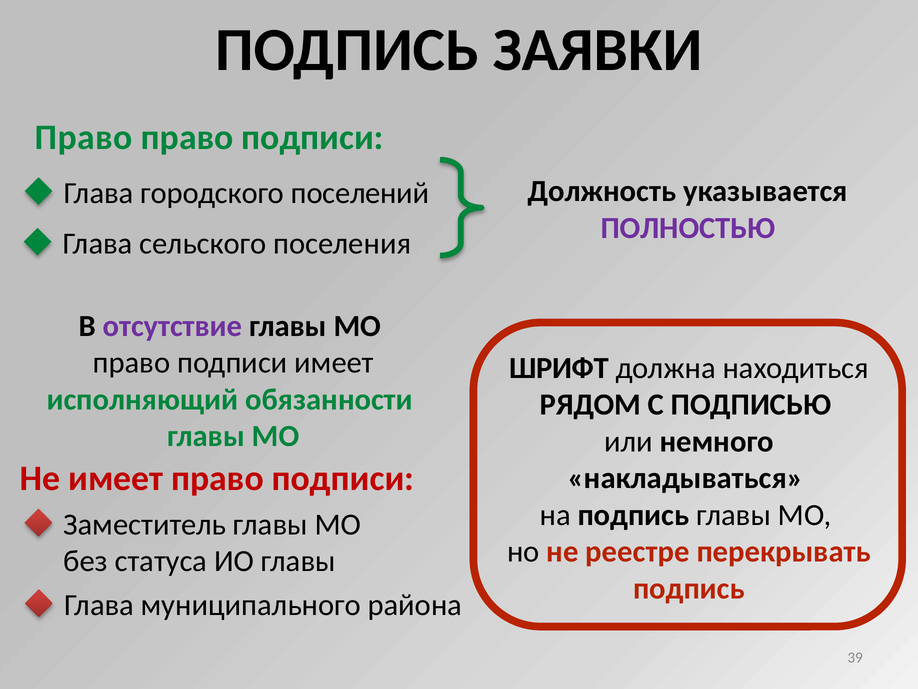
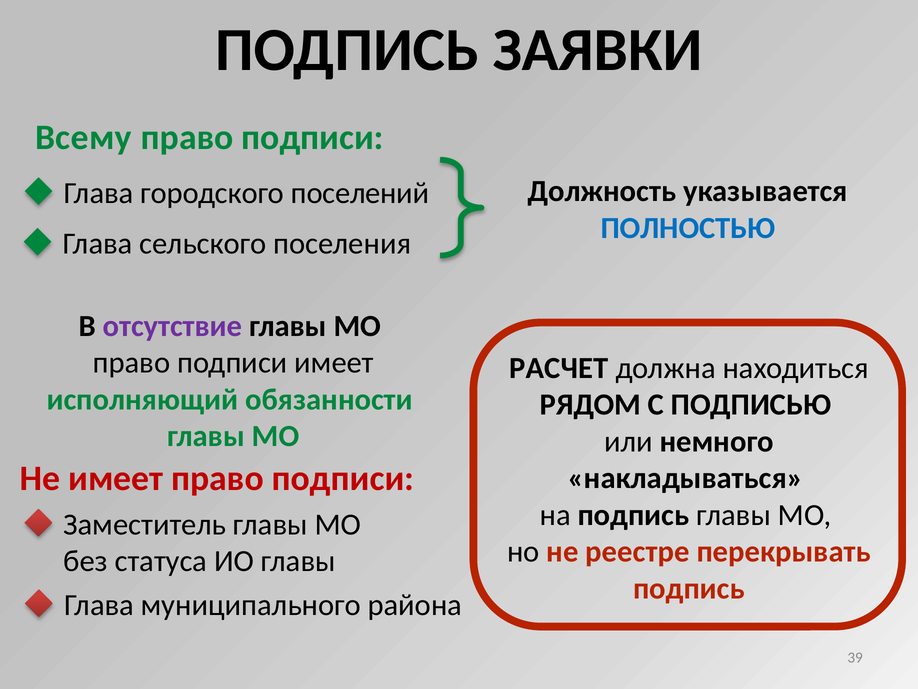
Право at (83, 137): Право -> Всему
ПОЛНОСТЬЮ colour: purple -> blue
ШРИФТ: ШРИФТ -> РАСЧЕТ
